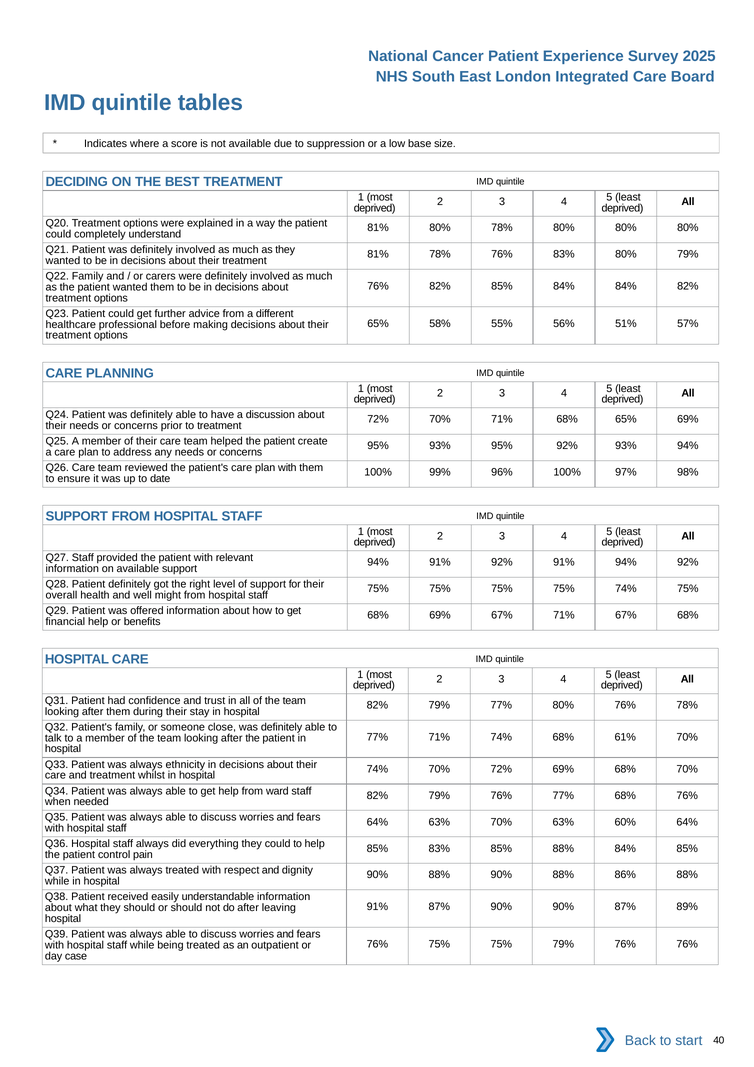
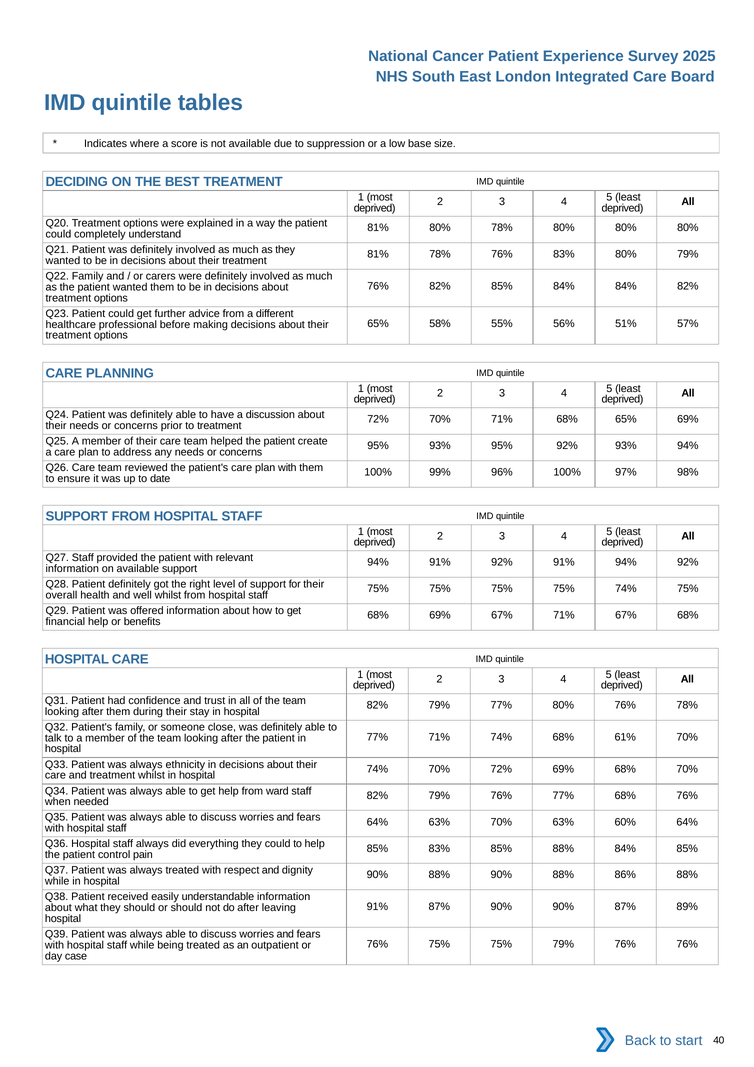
well might: might -> whilst
